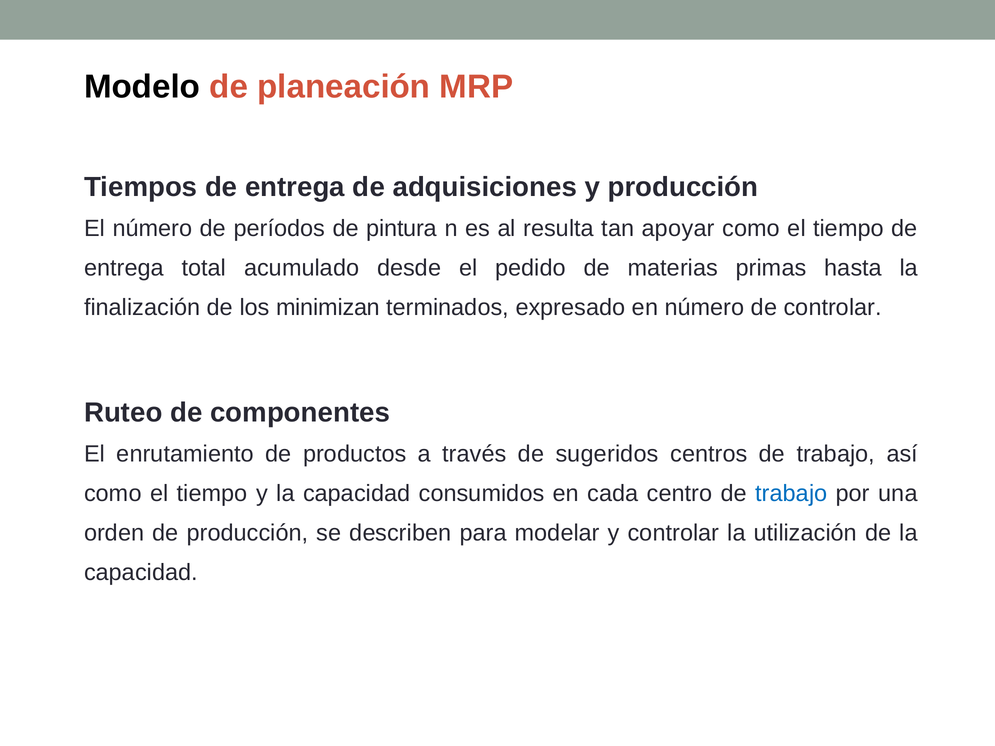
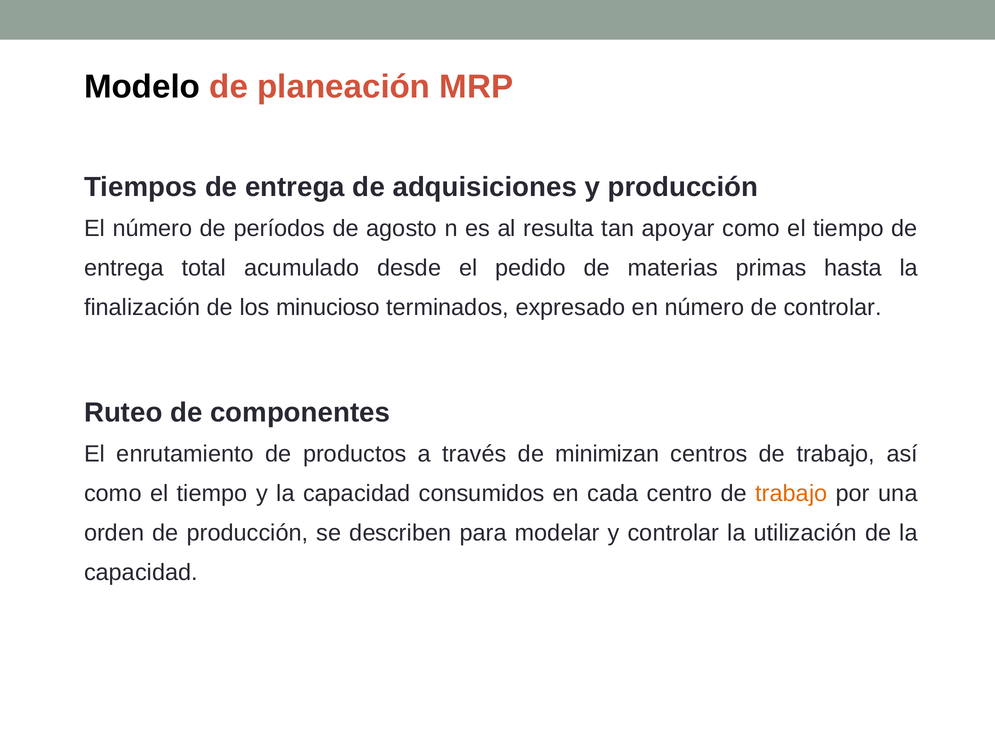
pintura: pintura -> agosto
minimizan: minimizan -> minucioso
sugeridos: sugeridos -> minimizan
trabajo at (791, 494) colour: blue -> orange
